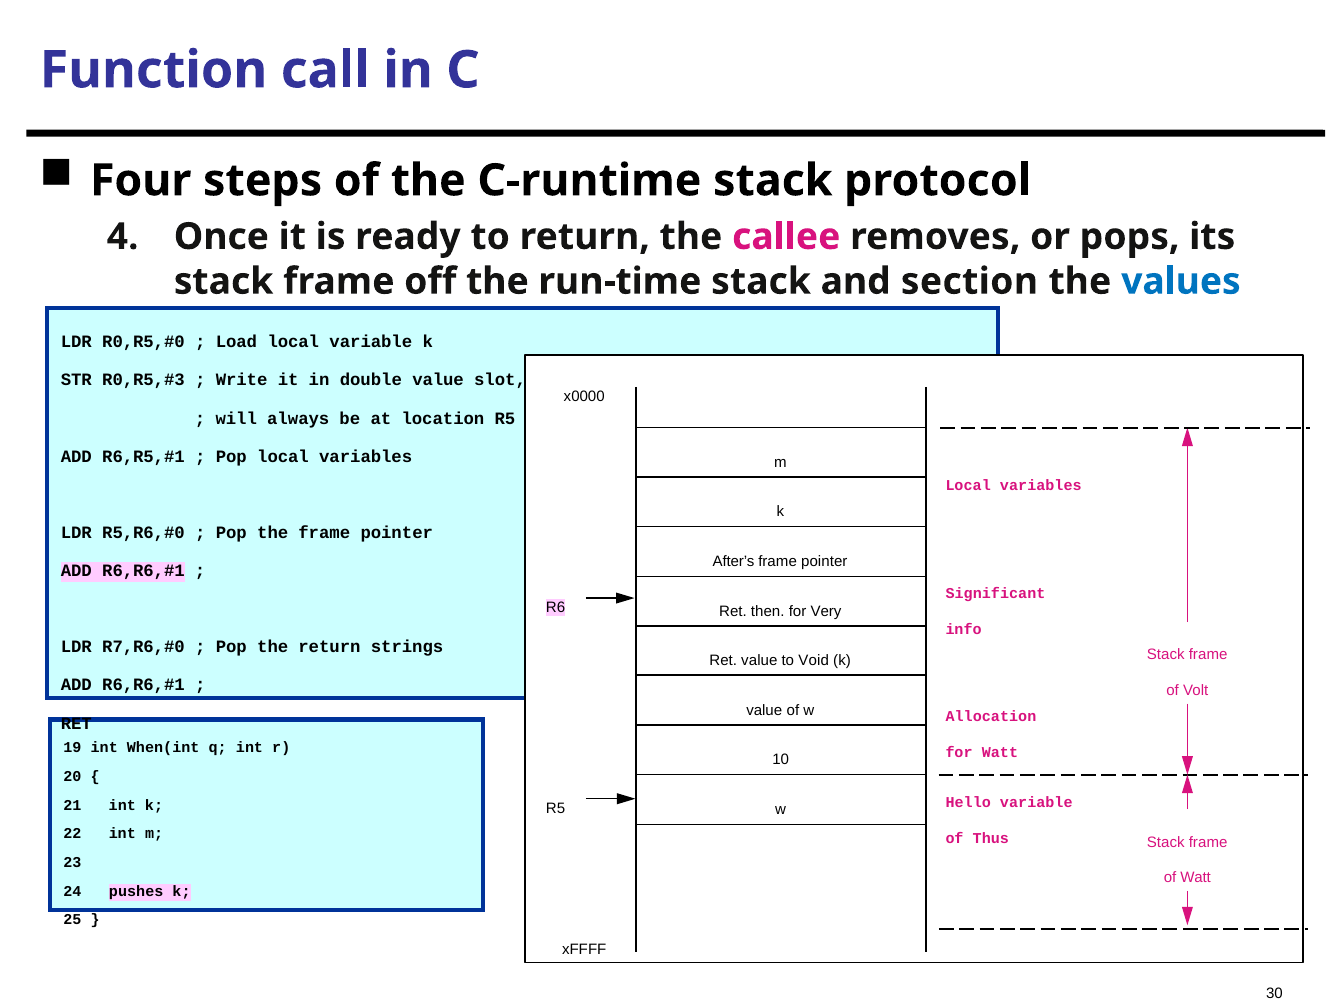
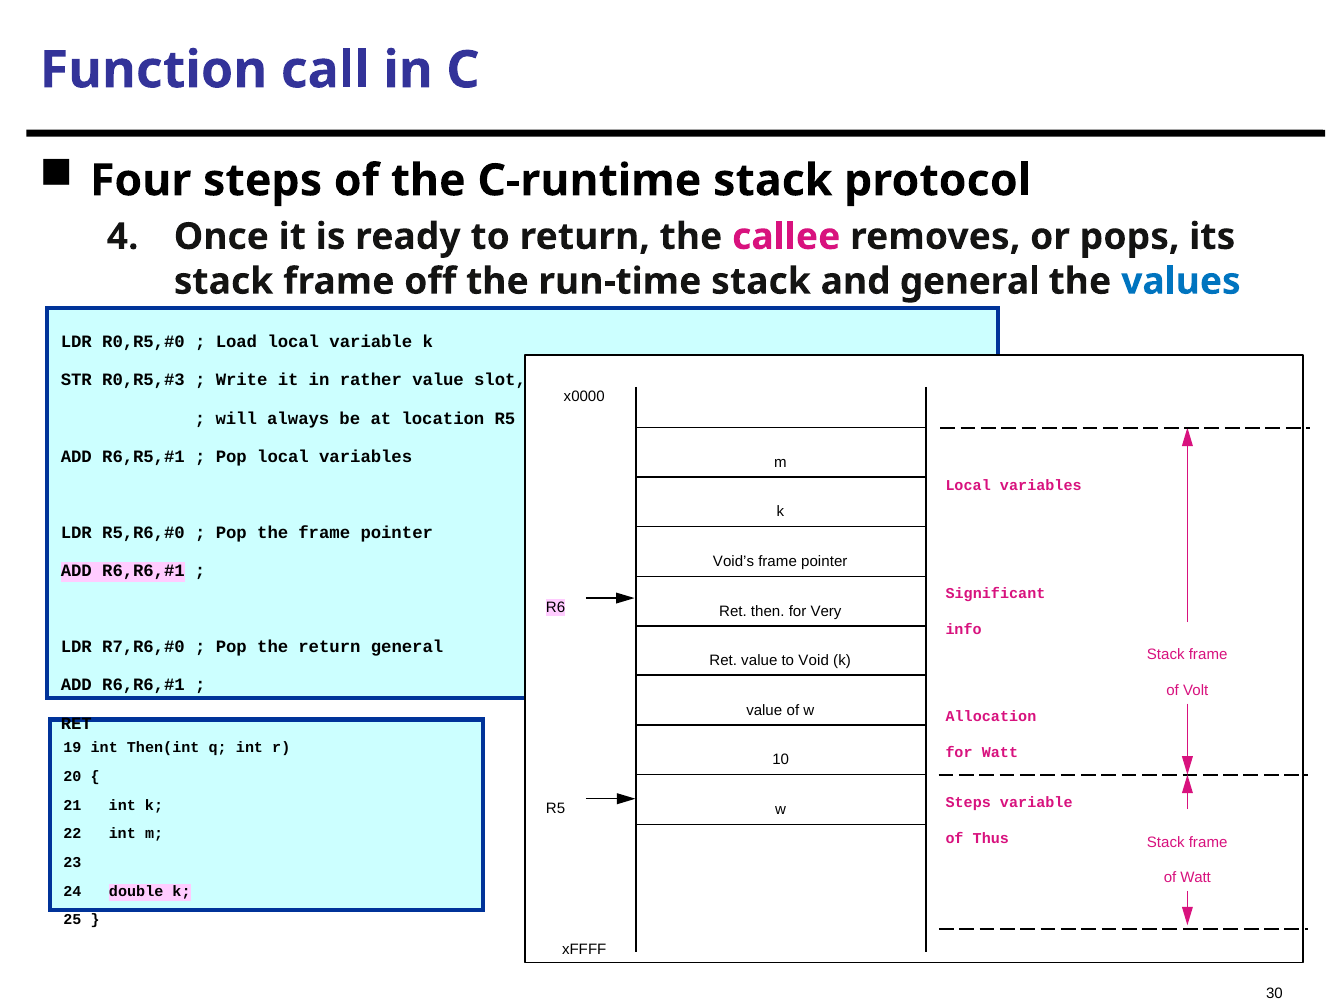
section at (969, 281): section -> general
double: double -> rather
After’s: After’s -> Void’s
return strings: strings -> general
When(int: When(int -> Then(int
w Hello: Hello -> Steps
pushes: pushes -> double
